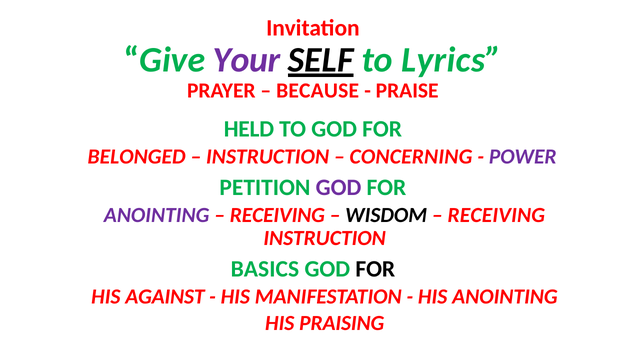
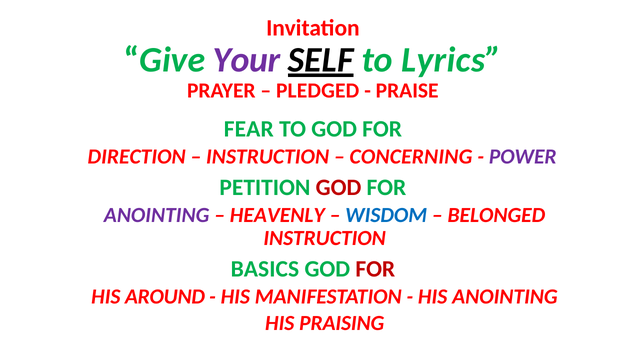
BECAUSE: BECAUSE -> PLEDGED
HELD: HELD -> FEAR
BELONGED: BELONGED -> DIRECTION
GOD at (338, 188) colour: purple -> red
RECEIVING at (277, 215): RECEIVING -> HEAVENLY
WISDOM colour: black -> blue
RECEIVING at (496, 215): RECEIVING -> BELONGED
FOR at (375, 269) colour: black -> red
AGAINST: AGAINST -> AROUND
